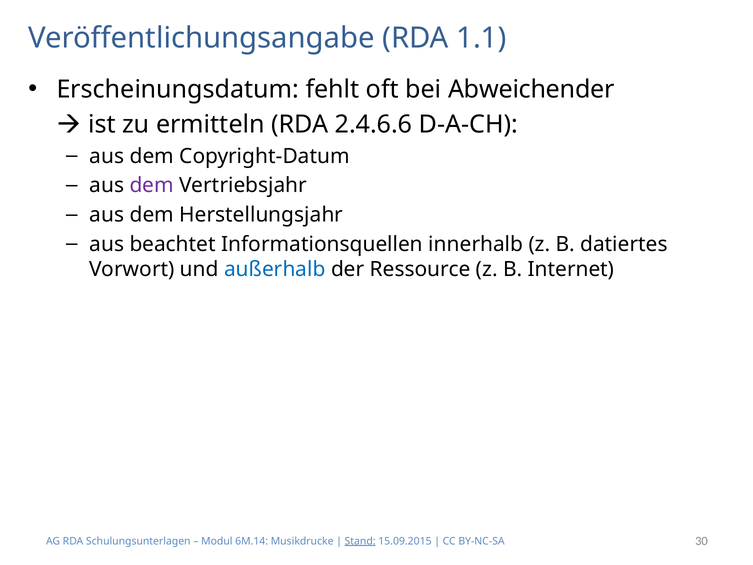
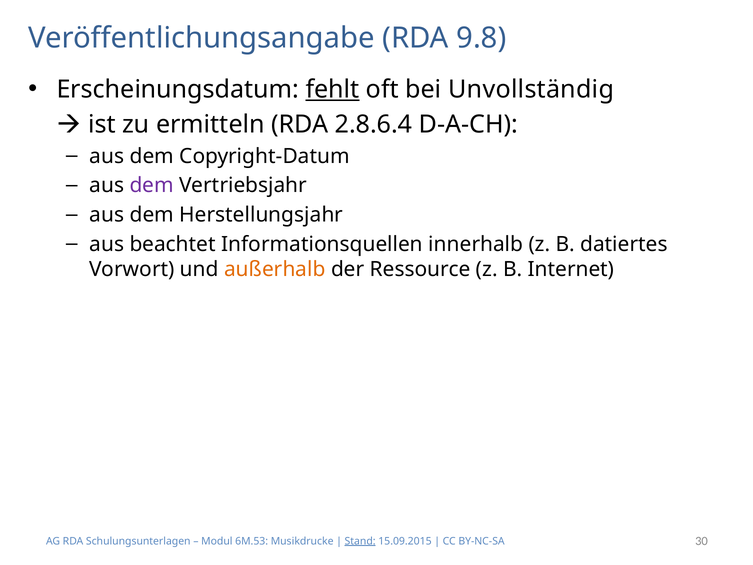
1.1: 1.1 -> 9.8
fehlt underline: none -> present
Abweichender: Abweichender -> Unvollständig
2.4.6.6: 2.4.6.6 -> 2.8.6.4
außerhalb colour: blue -> orange
6M.14: 6M.14 -> 6M.53
